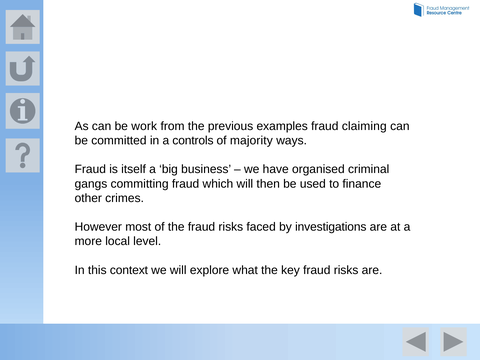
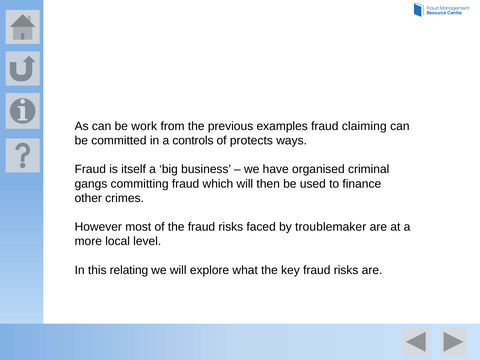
majority: majority -> protects
investigations: investigations -> troublemaker
context: context -> relating
